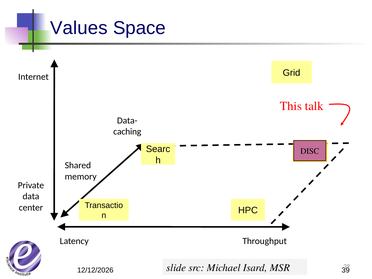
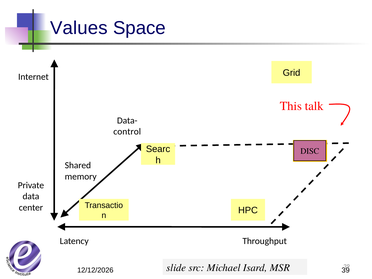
caching: caching -> control
